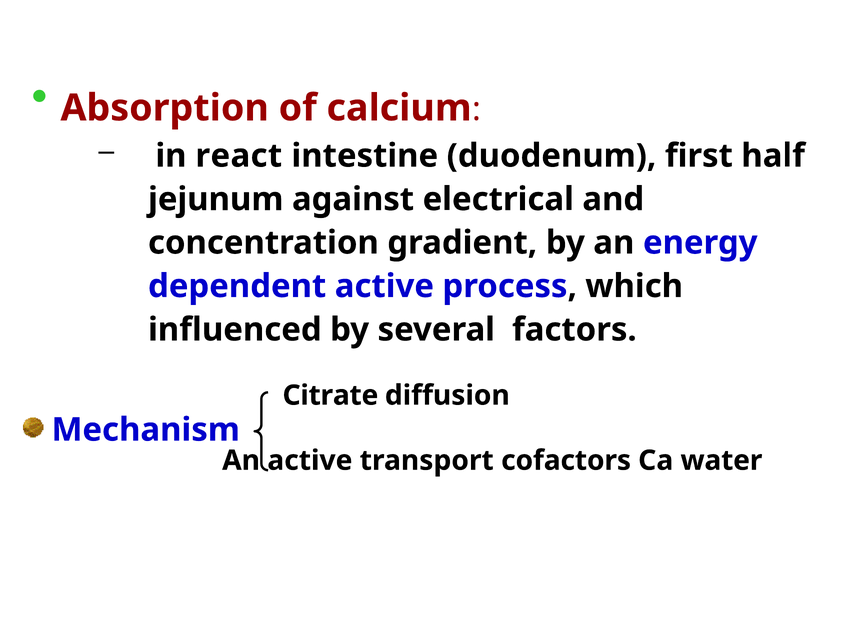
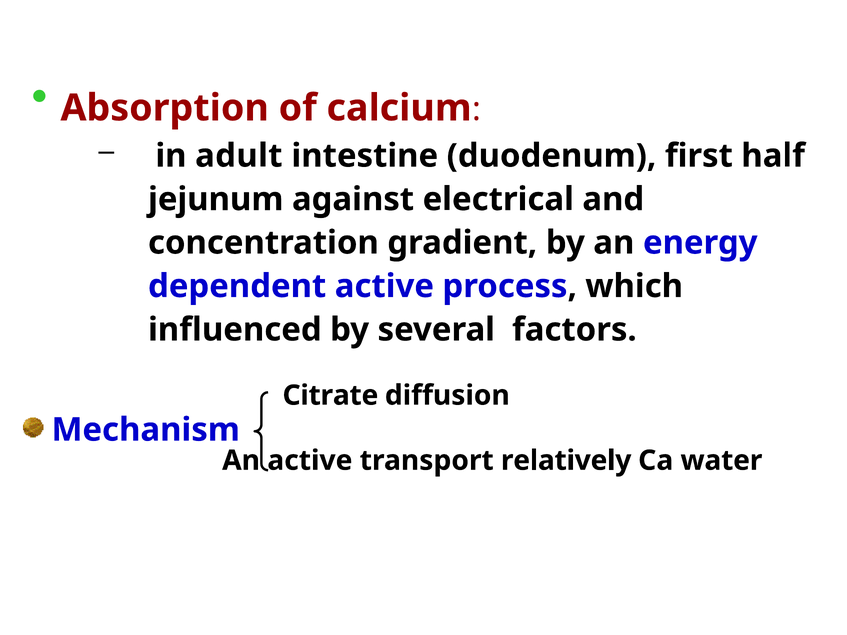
react: react -> adult
cofactors: cofactors -> relatively
